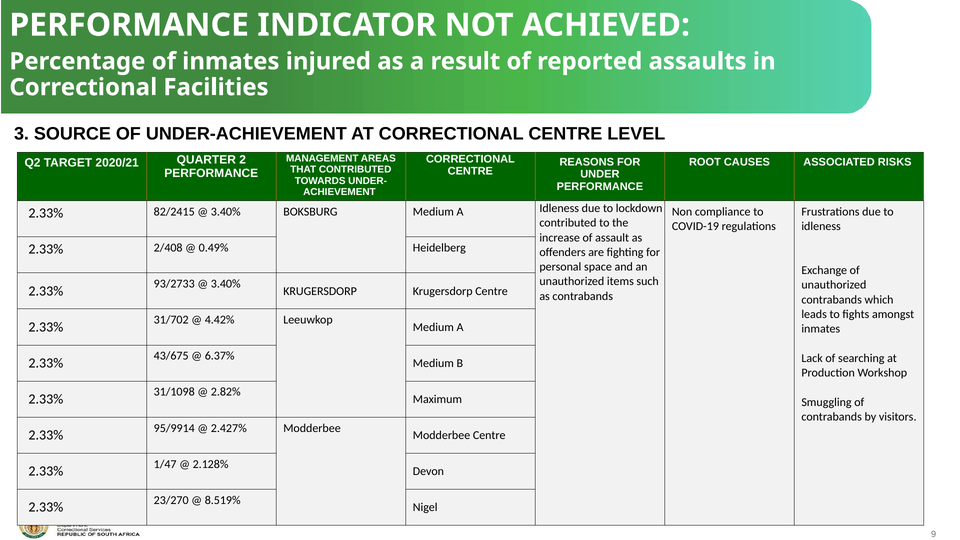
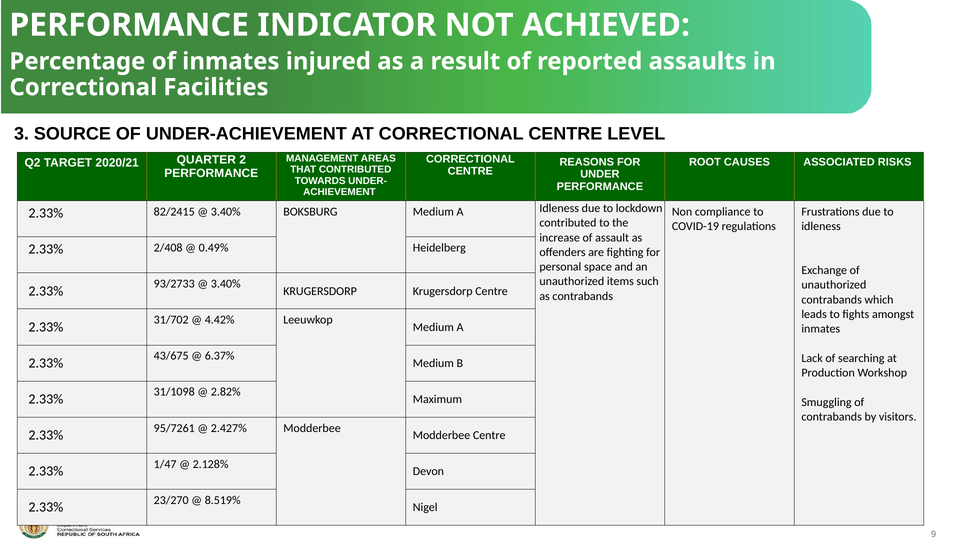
95/9914: 95/9914 -> 95/7261
